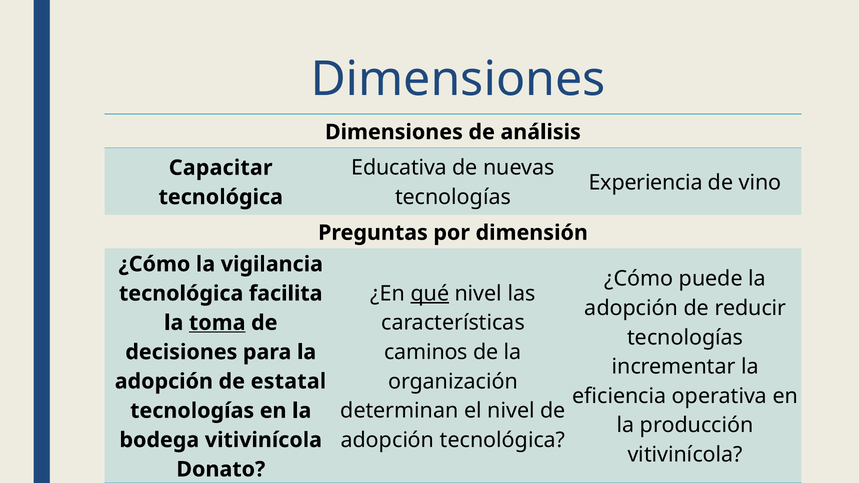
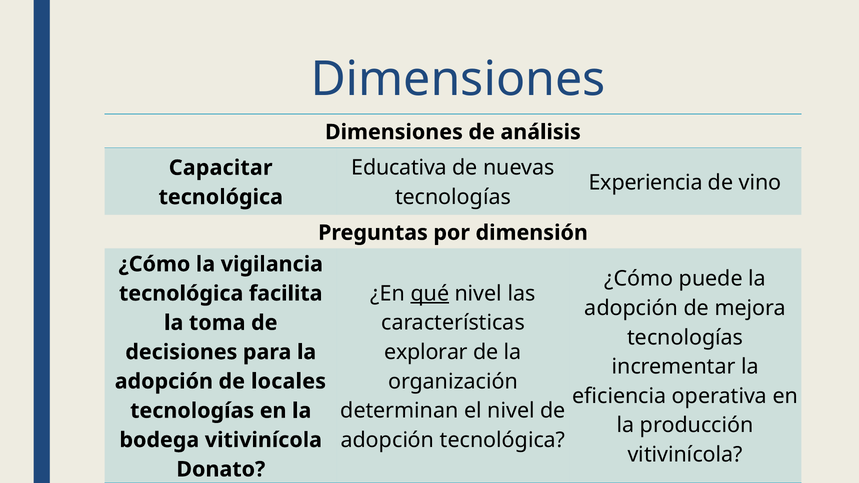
reducir: reducir -> mejora
toma underline: present -> none
caminos: caminos -> explorar
estatal: estatal -> locales
